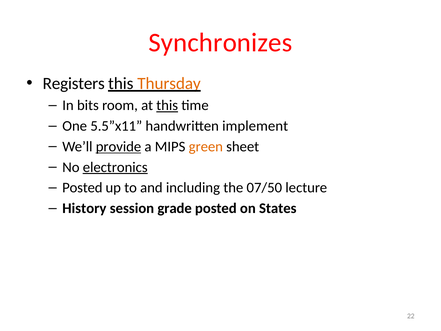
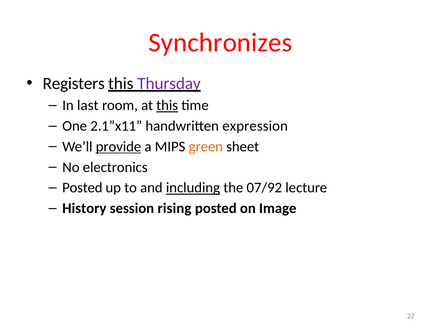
Thursday colour: orange -> purple
bits: bits -> last
5.5”x11: 5.5”x11 -> 2.1”x11
implement: implement -> expression
electronics underline: present -> none
including underline: none -> present
07/50: 07/50 -> 07/92
grade: grade -> rising
States: States -> Image
